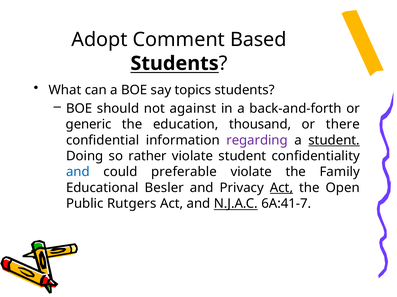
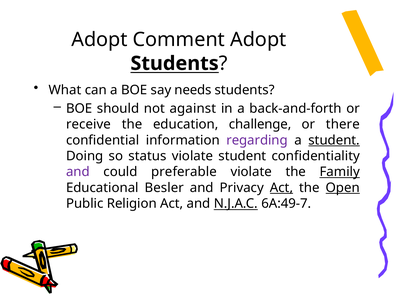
Comment Based: Based -> Adopt
topics: topics -> needs
generic: generic -> receive
thousand: thousand -> challenge
rather: rather -> status
and at (78, 172) colour: blue -> purple
Family underline: none -> present
Open underline: none -> present
Rutgers: Rutgers -> Religion
6A:41-7: 6A:41-7 -> 6A:49-7
